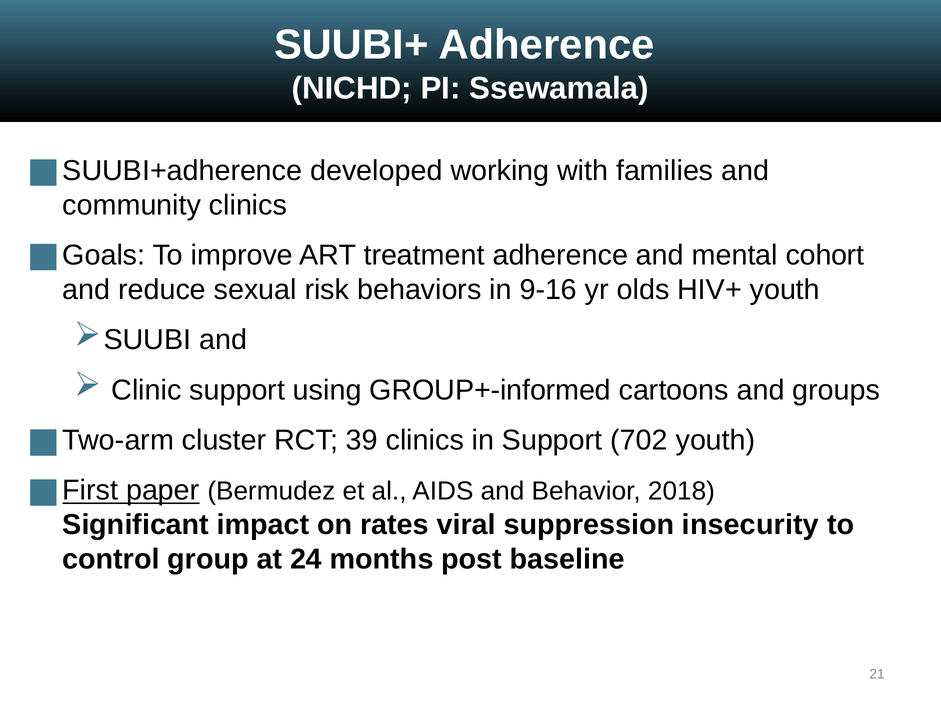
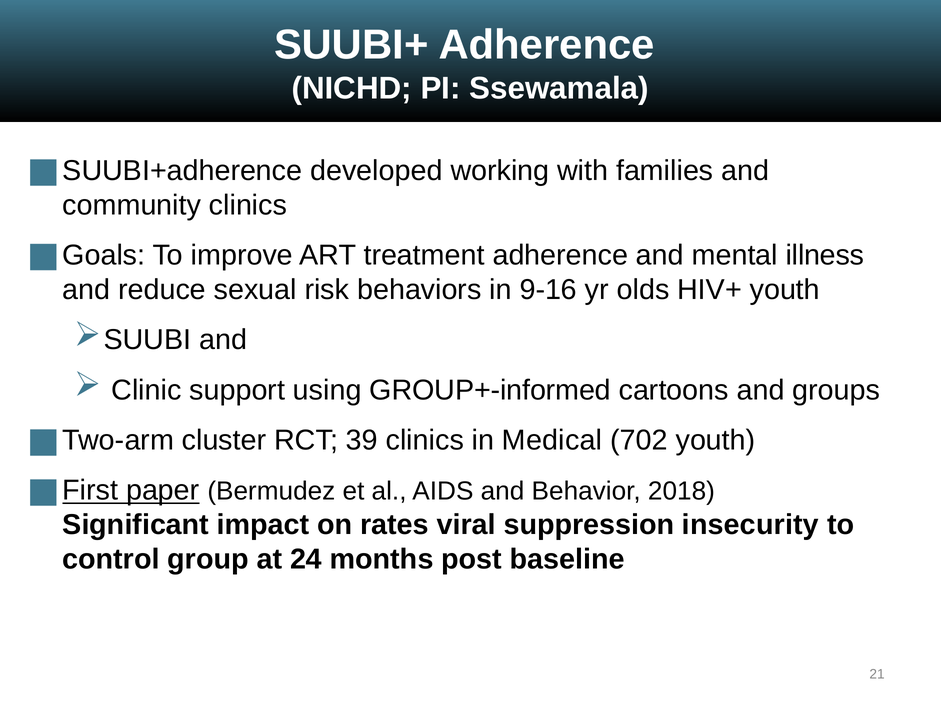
cohort: cohort -> illness
in Support: Support -> Medical
